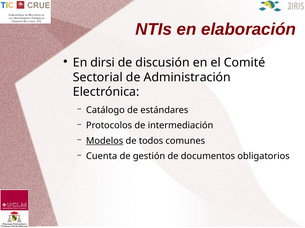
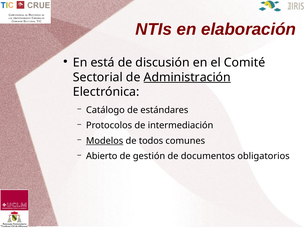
dirsi: dirsi -> está
Administración underline: none -> present
Cuenta: Cuenta -> Abierto
